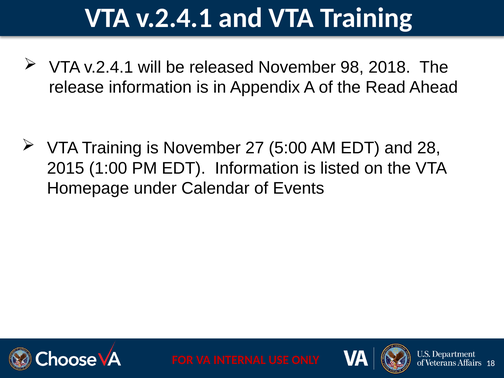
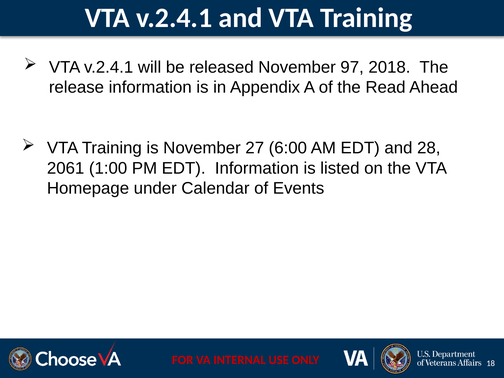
98: 98 -> 97
5:00: 5:00 -> 6:00
2015: 2015 -> 2061
